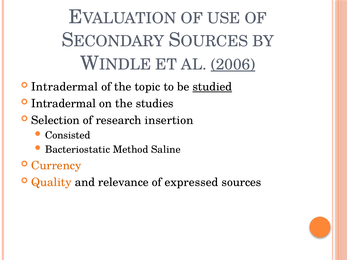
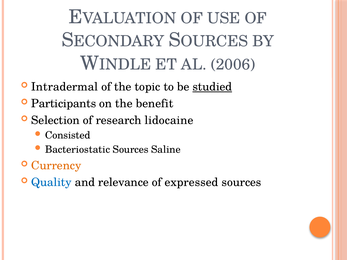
2006 underline: present -> none
Intradermal at (64, 104): Intradermal -> Participants
studies: studies -> benefit
insertion: insertion -> lidocaine
Bacteriostatic Method: Method -> Sources
Quality colour: orange -> blue
